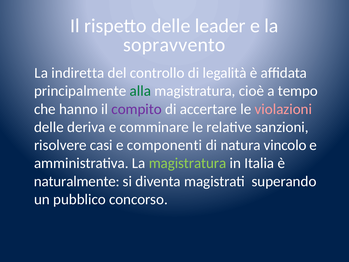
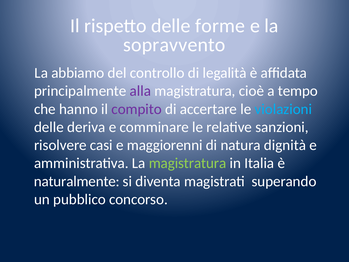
leader: leader -> forme
indiretta: indiretta -> abbiamo
alla colour: green -> purple
violazioni colour: pink -> light blue
componenti: componenti -> maggiorenni
vincolo: vincolo -> dignità
